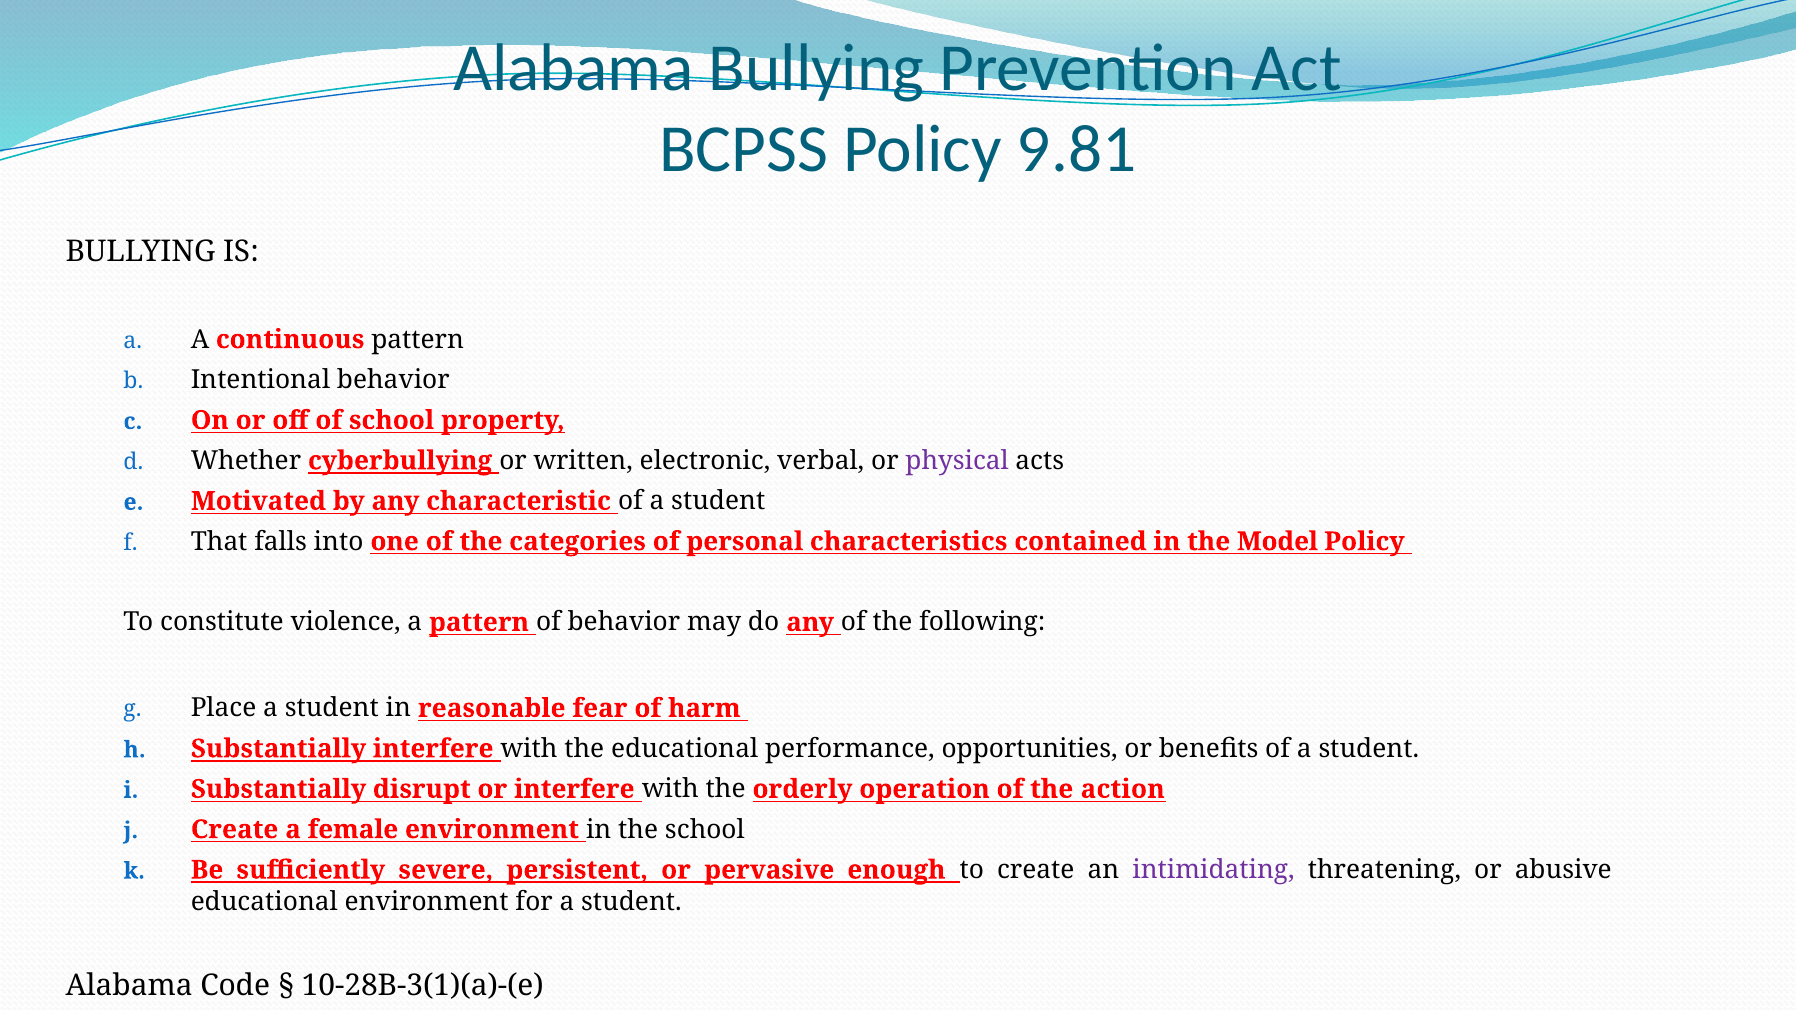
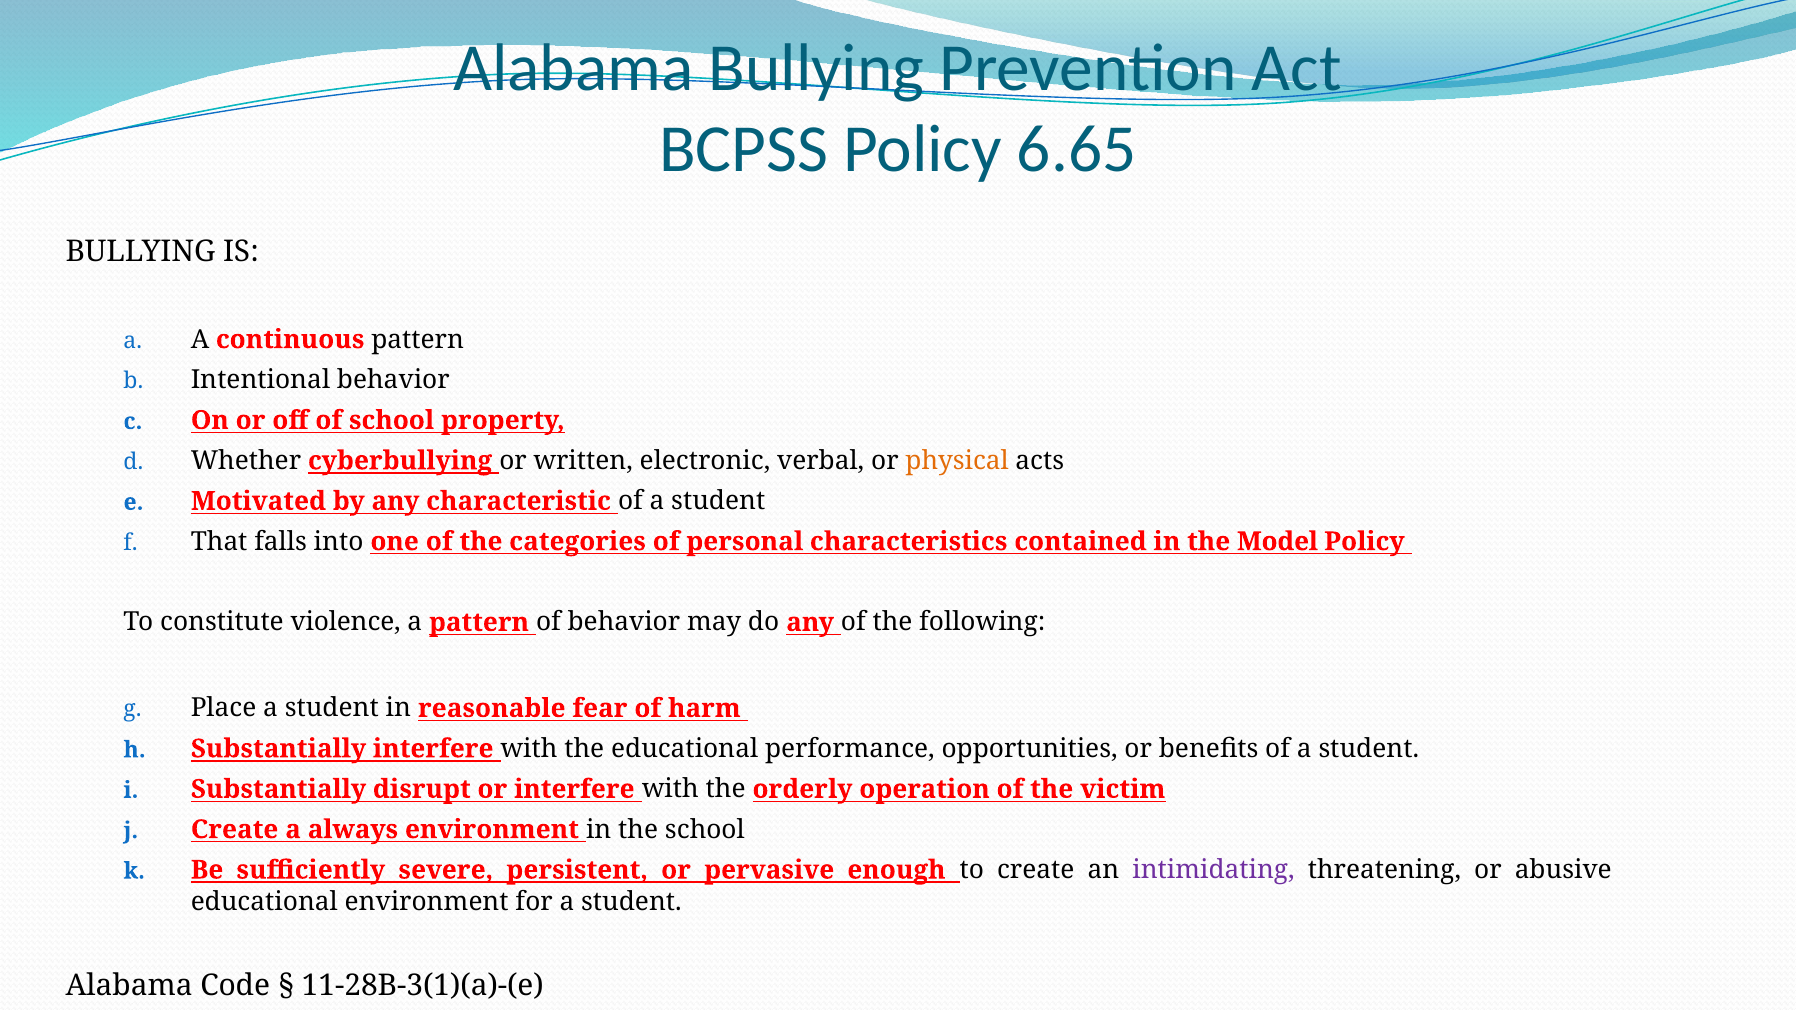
9.81: 9.81 -> 6.65
physical colour: purple -> orange
action: action -> victim
female: female -> always
10-28B-3(1)(a)-(e: 10-28B-3(1)(a)-(e -> 11-28B-3(1)(a)-(e
